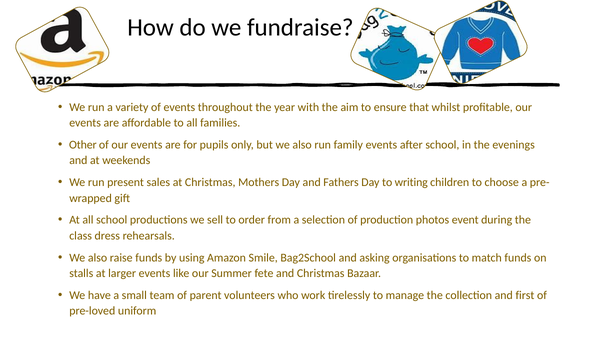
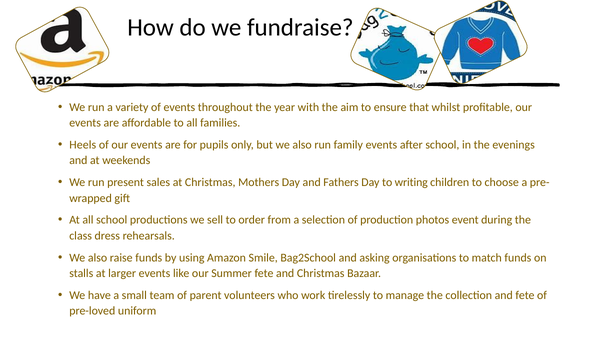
Other: Other -> Heels
and first: first -> fete
